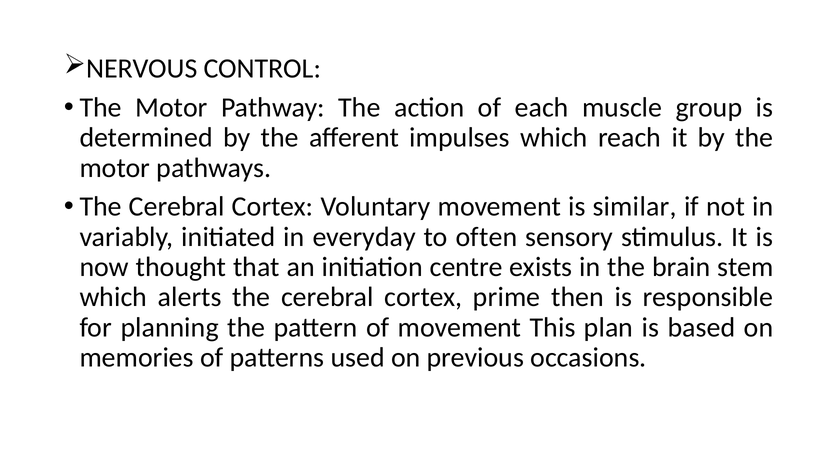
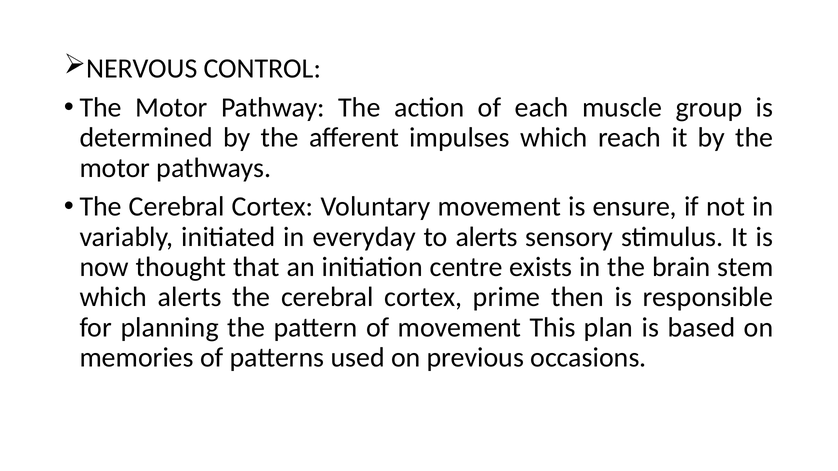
similar: similar -> ensure
to often: often -> alerts
